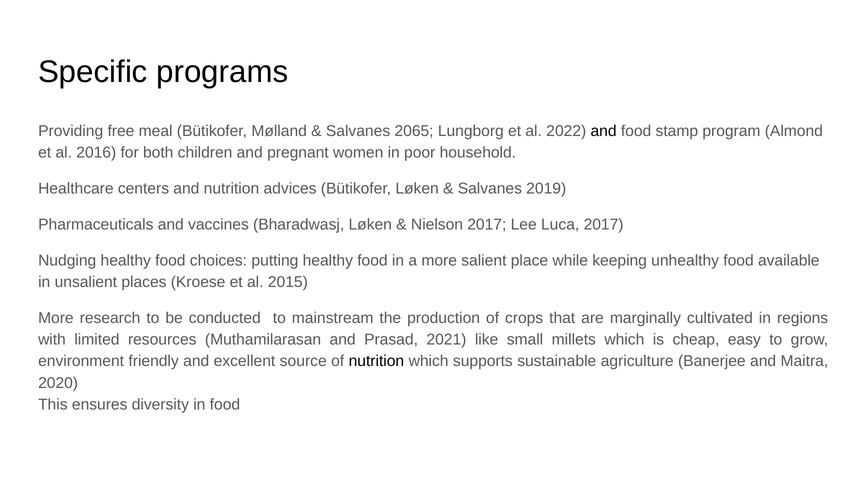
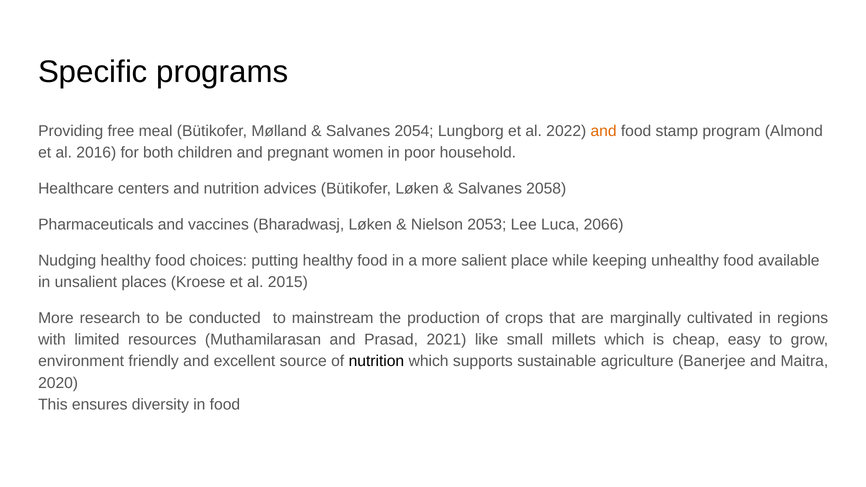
2065: 2065 -> 2054
and at (604, 131) colour: black -> orange
2019: 2019 -> 2058
Nielson 2017: 2017 -> 2053
Luca 2017: 2017 -> 2066
